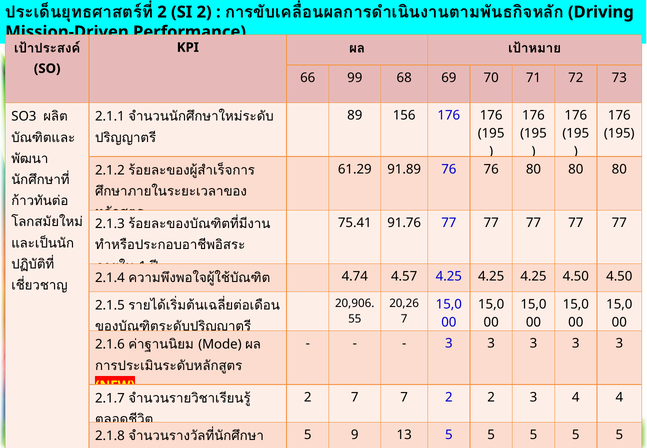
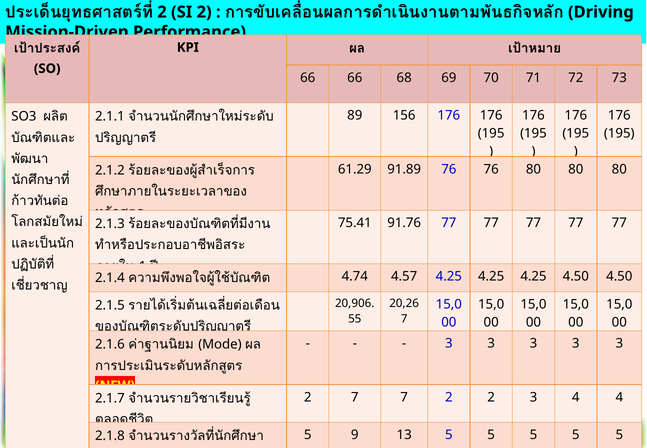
66 99: 99 -> 66
